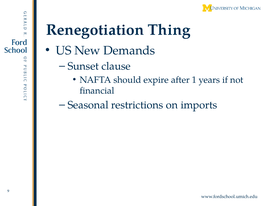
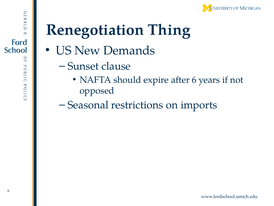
1: 1 -> 6
financial: financial -> opposed
